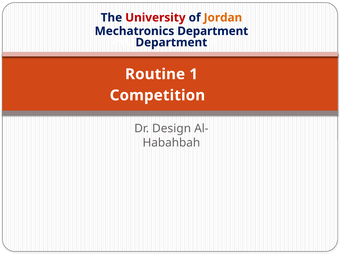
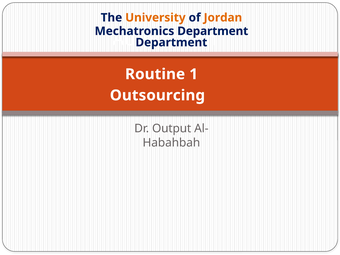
University colour: red -> orange
Competition: Competition -> Outsourcing
Design: Design -> Output
